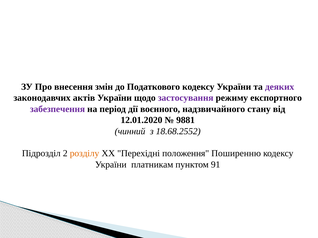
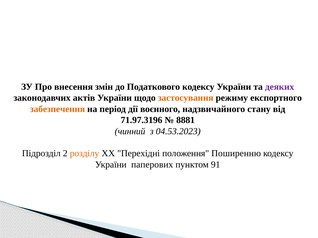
застосування colour: purple -> orange
забезпечення colour: purple -> orange
12.01.2020: 12.01.2020 -> 71.97.3196
9881: 9881 -> 8881
18.68.2552: 18.68.2552 -> 04.53.2023
платникам: платникам -> паперових
